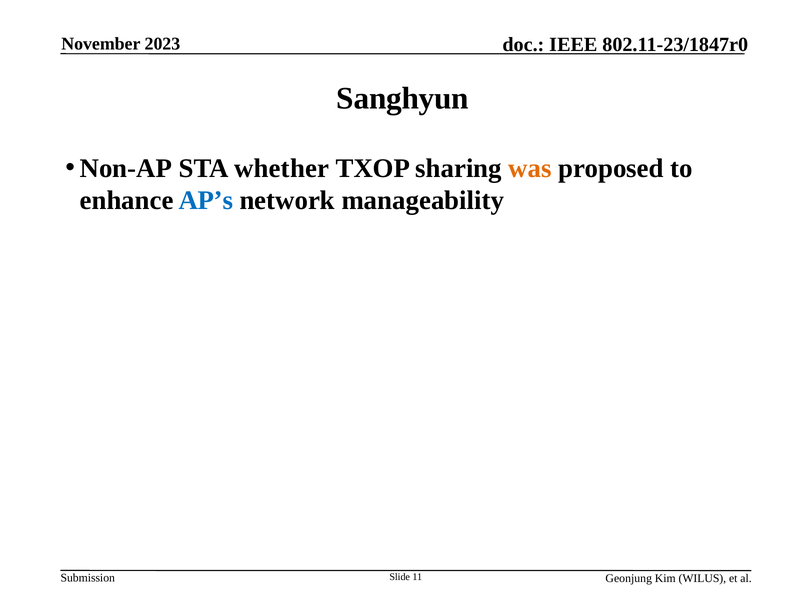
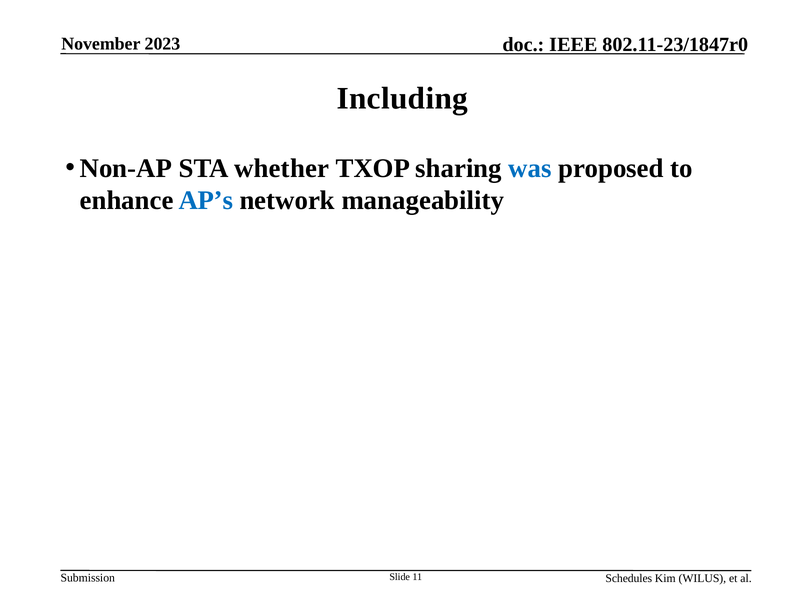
Sanghyun: Sanghyun -> Including
was colour: orange -> blue
Geonjung: Geonjung -> Schedules
